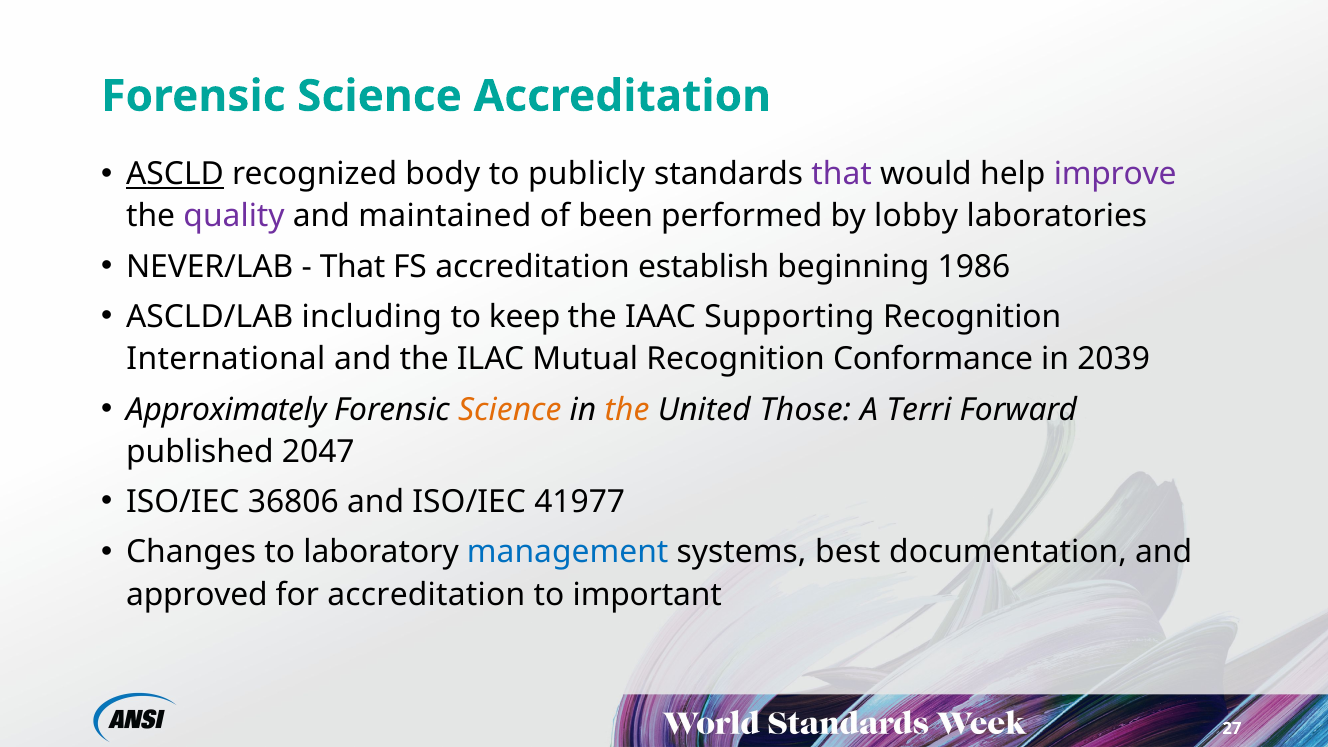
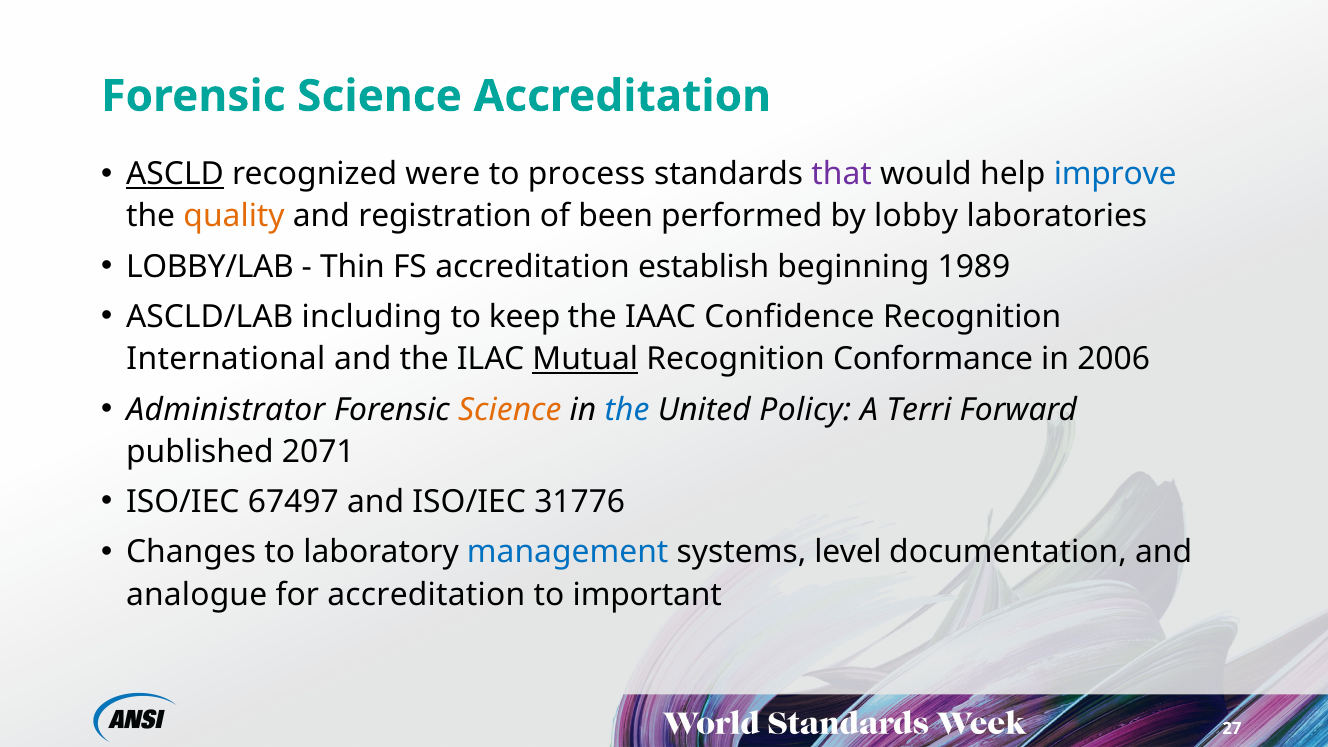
body: body -> were
publicly: publicly -> process
improve colour: purple -> blue
quality colour: purple -> orange
maintained: maintained -> registration
NEVER/LAB: NEVER/LAB -> LOBBY/LAB
That at (353, 267): That -> Thin
1986: 1986 -> 1989
Supporting: Supporting -> Confidence
Mutual underline: none -> present
2039: 2039 -> 2006
Approximately: Approximately -> Administrator
the at (627, 410) colour: orange -> blue
Those: Those -> Policy
2047: 2047 -> 2071
36806: 36806 -> 67497
41977: 41977 -> 31776
best: best -> level
approved: approved -> analogue
